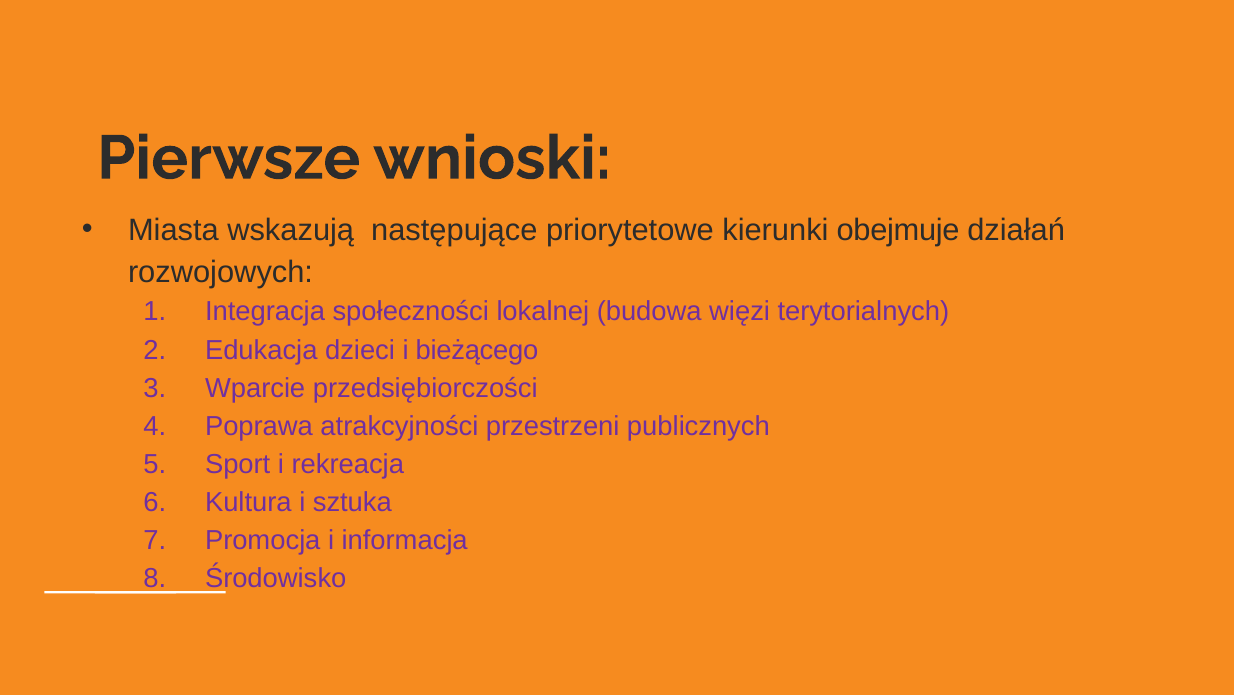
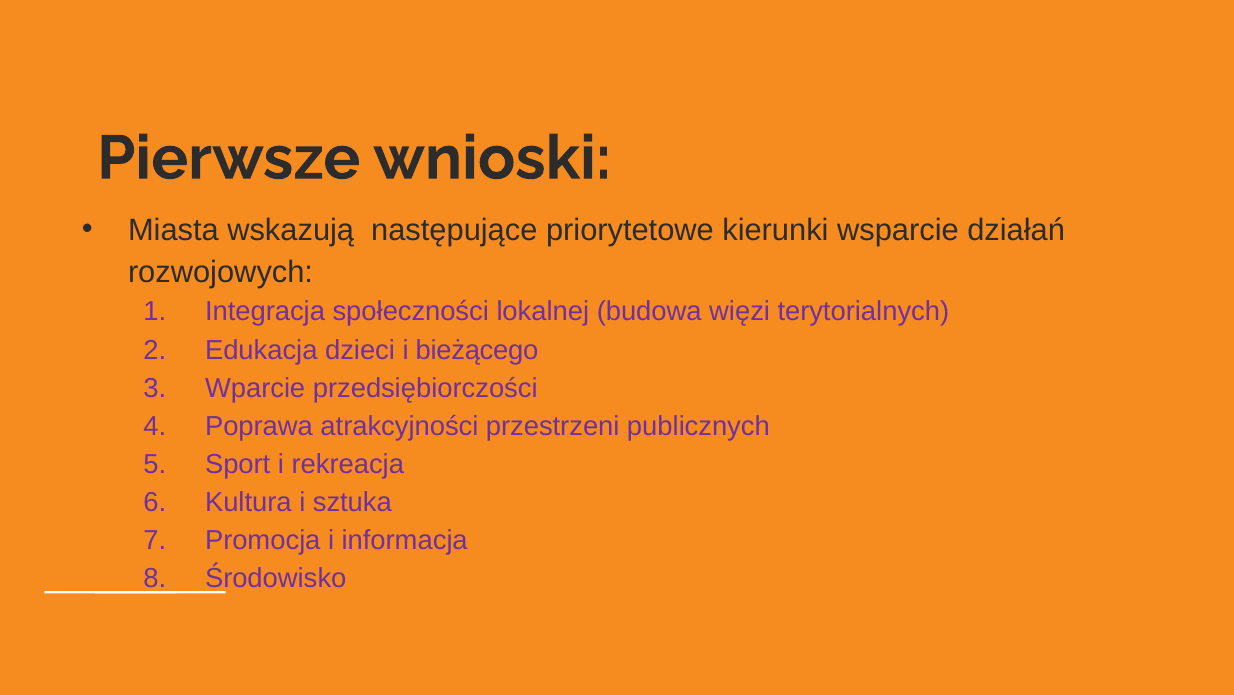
obejmuje: obejmuje -> wsparcie
